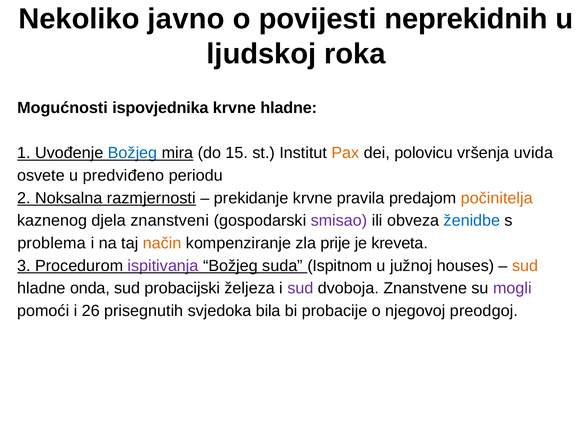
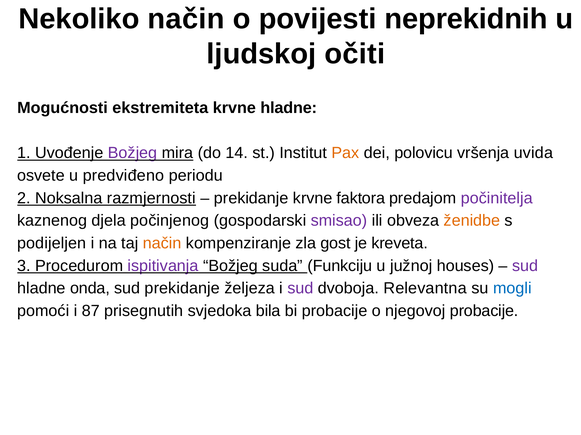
Nekoliko javno: javno -> način
roka: roka -> očiti
ispovjednika: ispovjednika -> ekstremiteta
Božjeg at (133, 153) colour: blue -> purple
15: 15 -> 14
pravila: pravila -> faktora
počinitelja colour: orange -> purple
znanstveni: znanstveni -> počinjenog
ženidbe colour: blue -> orange
problema: problema -> podijeljen
prije: prije -> gost
Ispitnom: Ispitnom -> Funkciju
sud at (525, 266) colour: orange -> purple
sud probacijski: probacijski -> prekidanje
Znanstvene: Znanstvene -> Relevantna
mogli colour: purple -> blue
26: 26 -> 87
njegovoj preodgoj: preodgoj -> probacije
